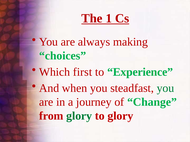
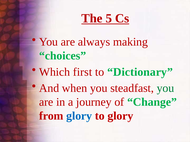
1: 1 -> 5
Experience: Experience -> Dictionary
glory at (79, 116) colour: green -> blue
